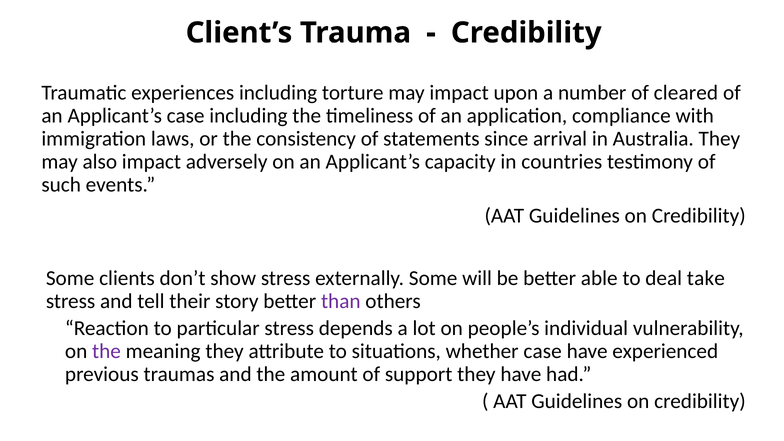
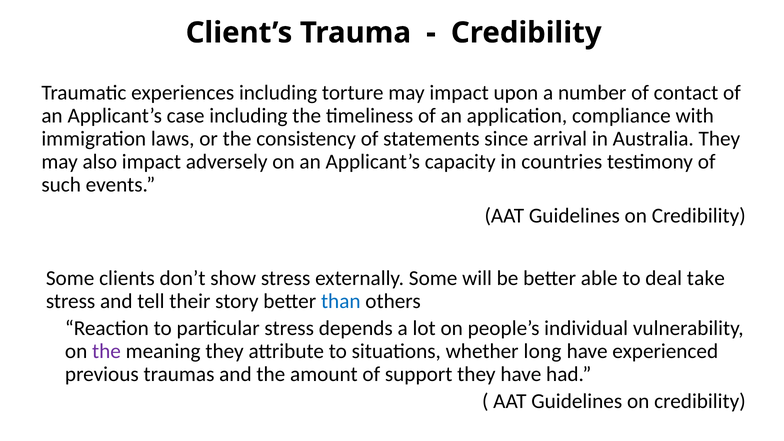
cleared: cleared -> contact
than colour: purple -> blue
whether case: case -> long
